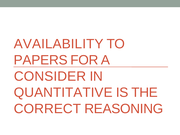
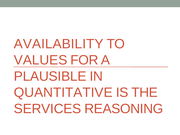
PAPERS: PAPERS -> VALUES
CONSIDER: CONSIDER -> PLAUSIBLE
CORRECT: CORRECT -> SERVICES
